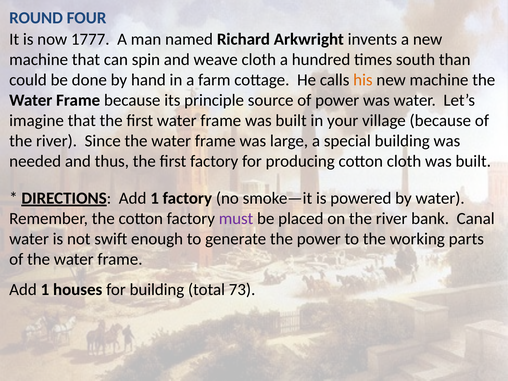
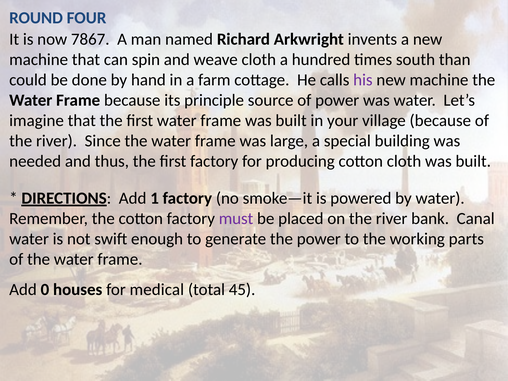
1777: 1777 -> 7867
his colour: orange -> purple
1 at (45, 290): 1 -> 0
for building: building -> medical
73: 73 -> 45
